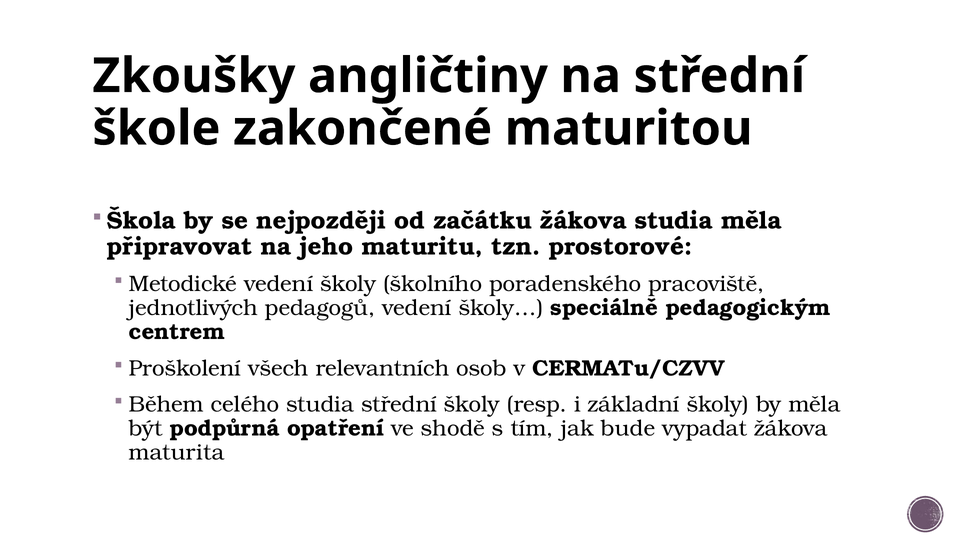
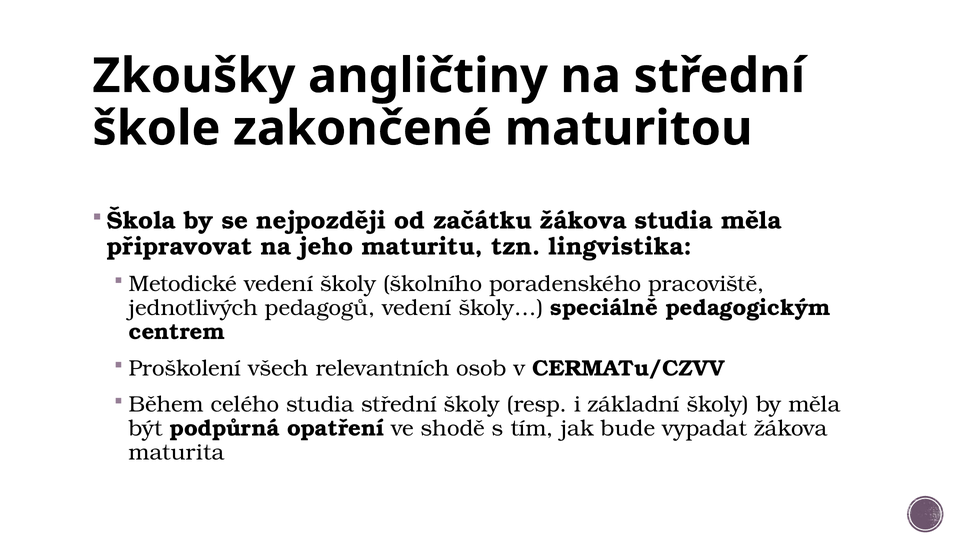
prostorové: prostorové -> lingvistika
